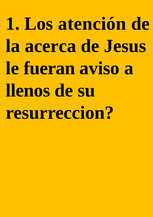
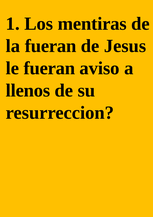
atención: atención -> mentiras
la acerca: acerca -> fueran
